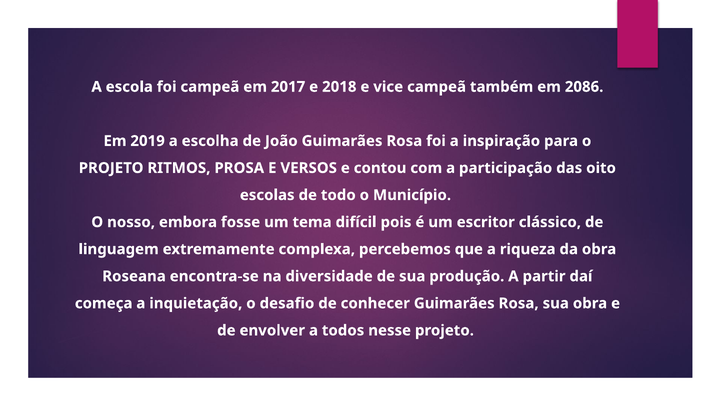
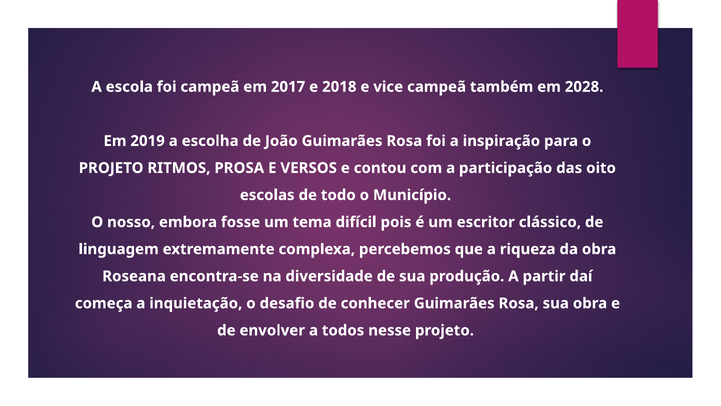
2086: 2086 -> 2028
